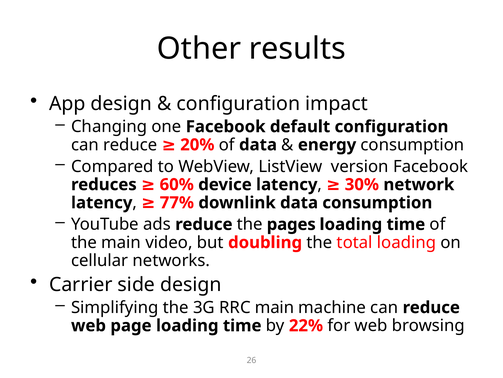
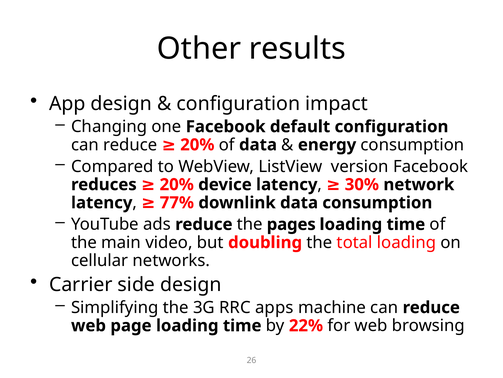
reduces 60%: 60% -> 20%
RRC main: main -> apps
